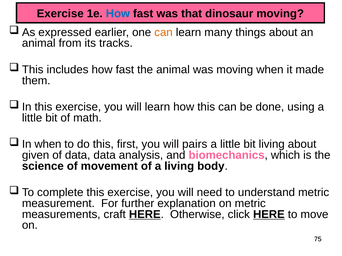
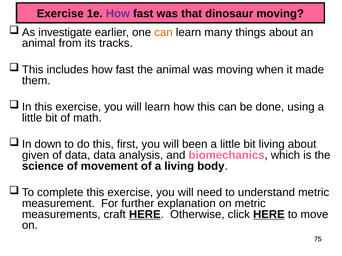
How at (118, 14) colour: blue -> purple
expressed: expressed -> investigate
when at (48, 144): when -> down
pairs: pairs -> been
